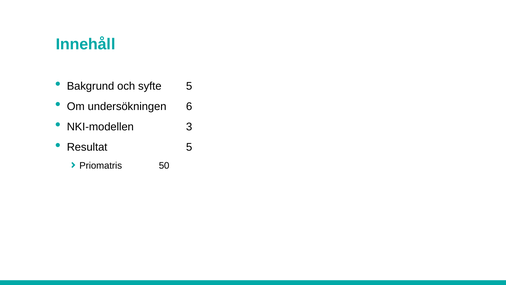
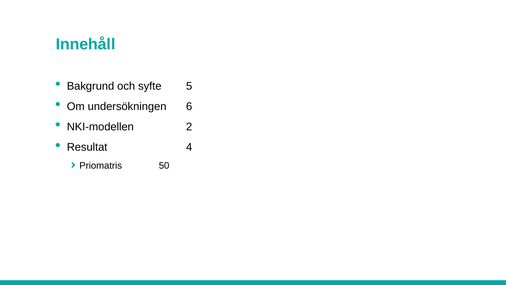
3: 3 -> 2
Resultat 5: 5 -> 4
